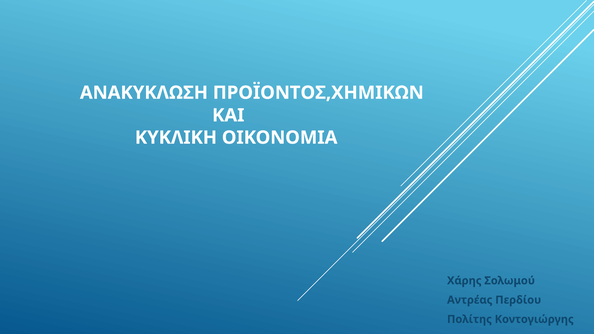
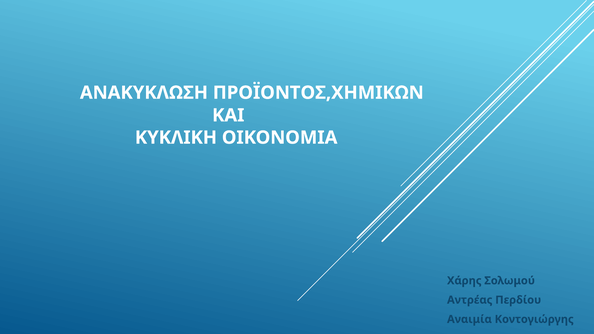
Πολίτης: Πολίτης -> Αναιμία
